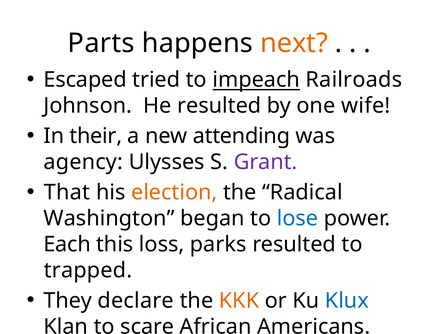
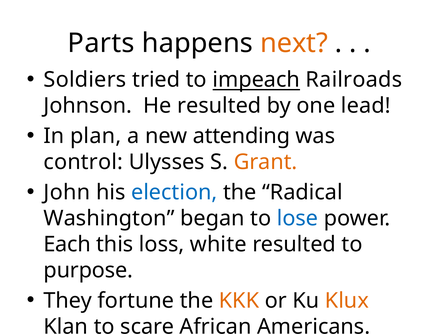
Escaped: Escaped -> Soldiers
wife: wife -> lead
their: their -> plan
agency: agency -> control
Grant colour: purple -> orange
That: That -> John
election colour: orange -> blue
parks: parks -> white
trapped: trapped -> purpose
declare: declare -> fortune
Klux colour: blue -> orange
